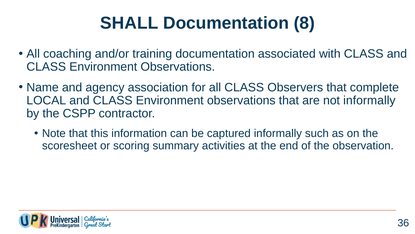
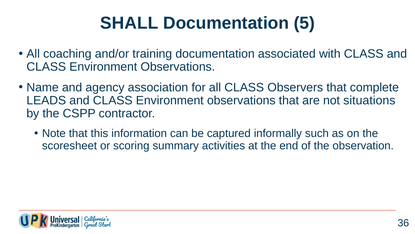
8: 8 -> 5
LOCAL: LOCAL -> LEADS
not informally: informally -> situations
